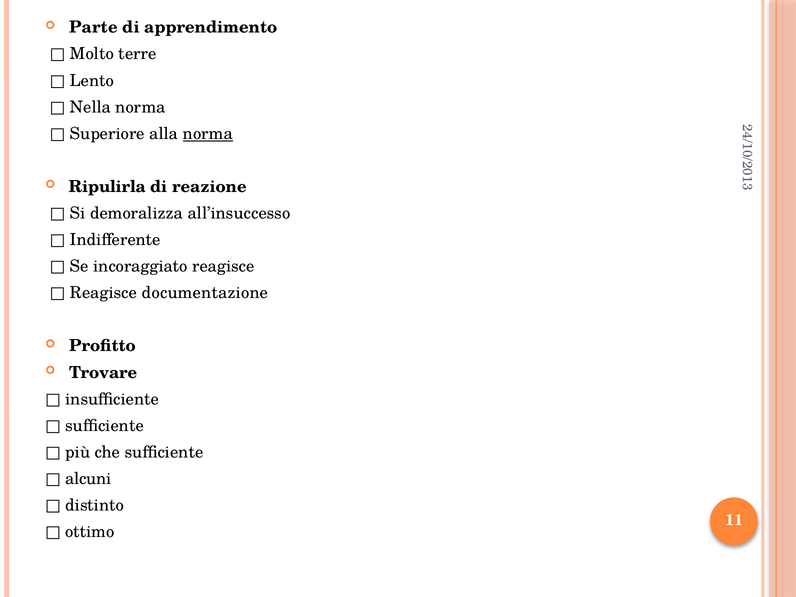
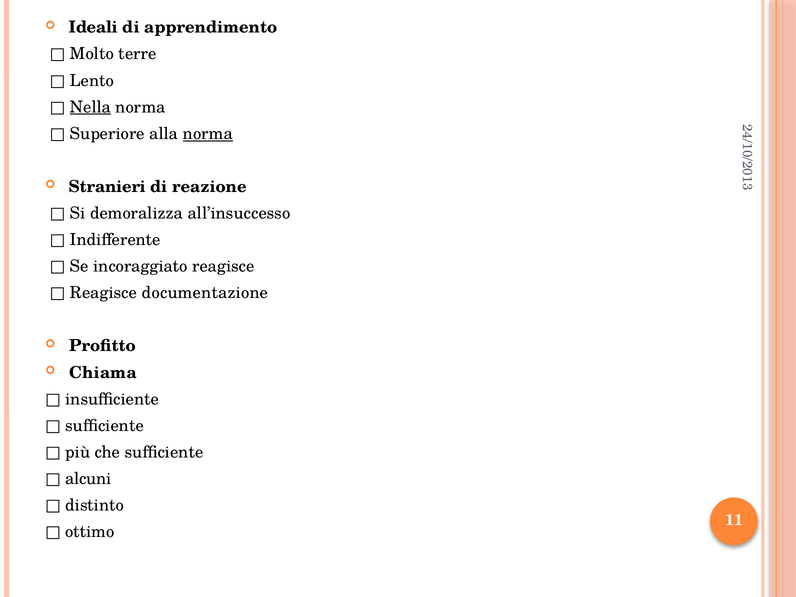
Parte: Parte -> Ideali
Nella underline: none -> present
Ripulirla: Ripulirla -> Stranieri
Trovare: Trovare -> Chiama
